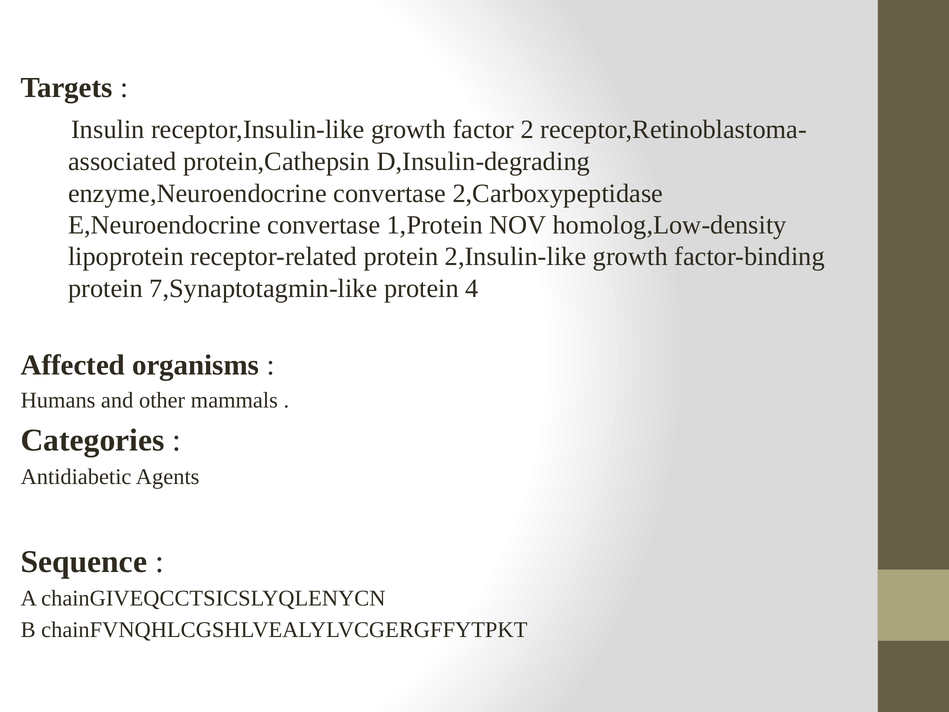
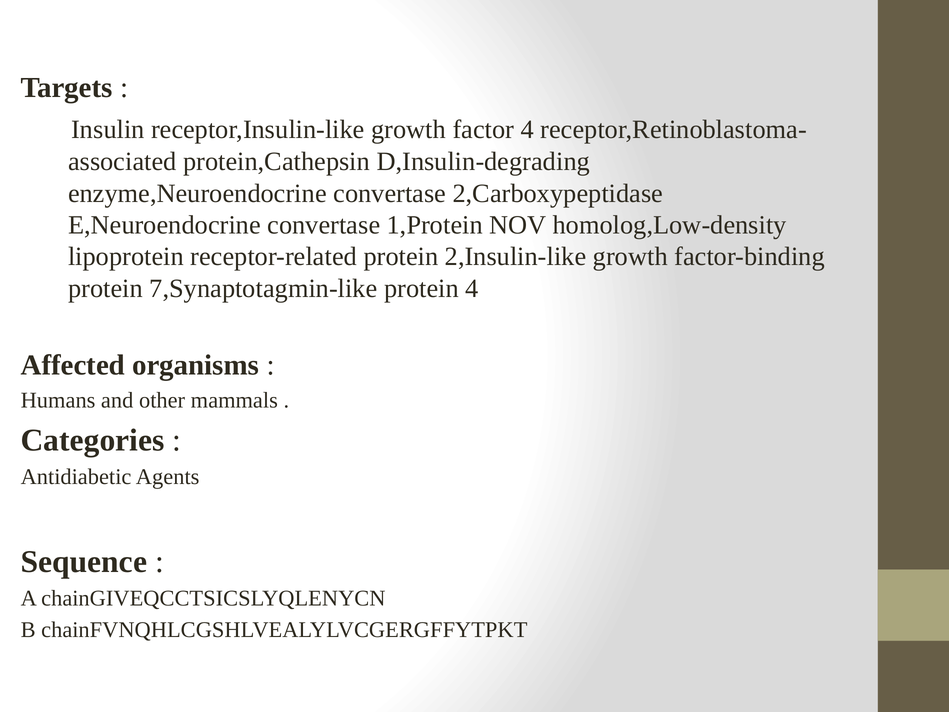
factor 2: 2 -> 4
